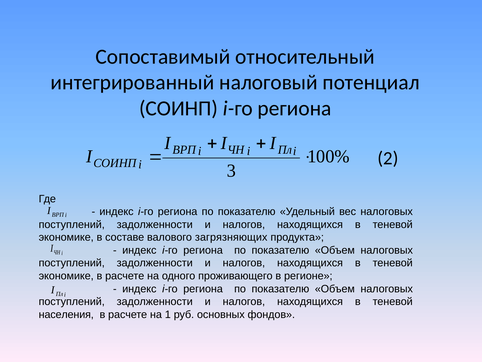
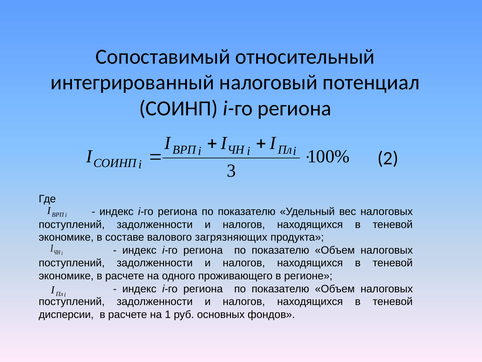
населения: населения -> дисперсии
